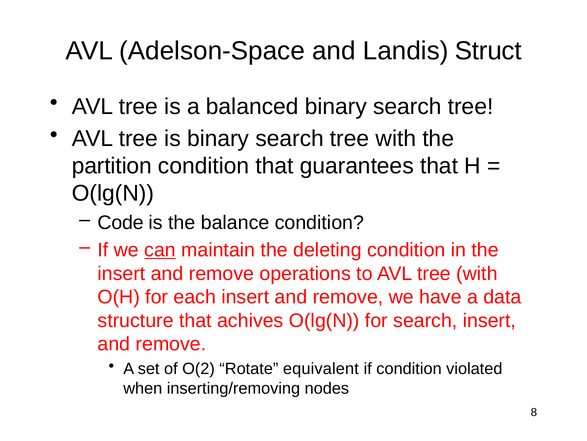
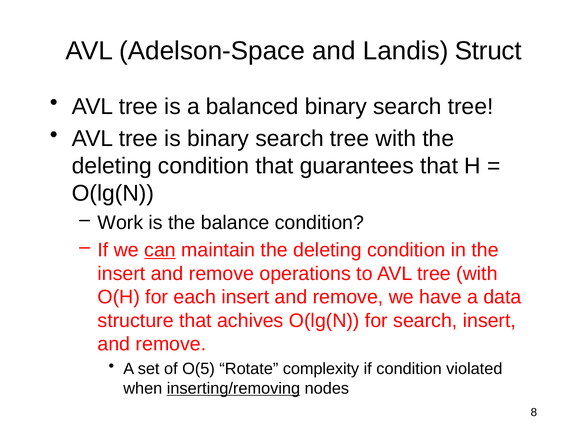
partition at (112, 166): partition -> deleting
Code: Code -> Work
O(2: O(2 -> O(5
equivalent: equivalent -> complexity
inserting/removing underline: none -> present
